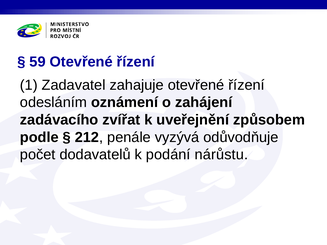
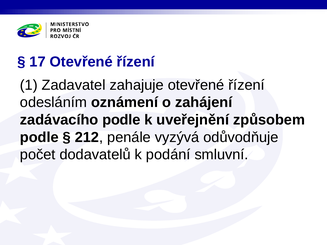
59: 59 -> 17
zadávacího zvířat: zvířat -> podle
nárůstu: nárůstu -> smluvní
